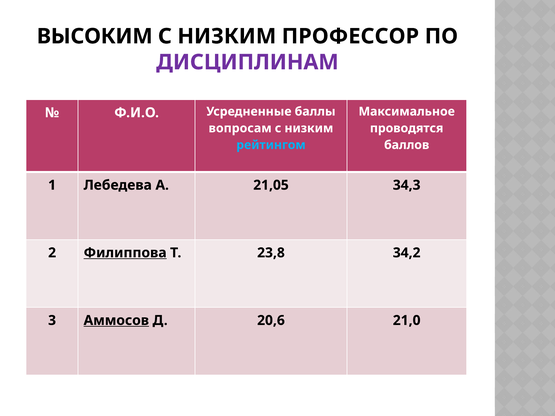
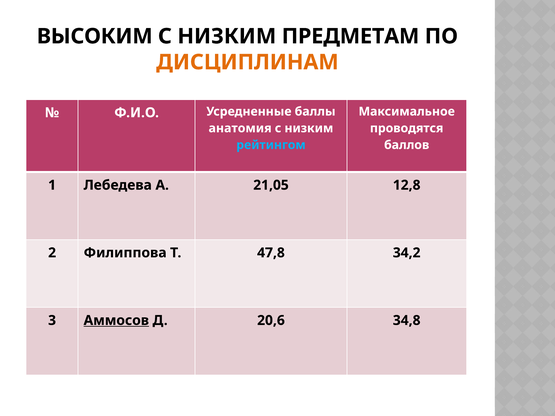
ПРОФЕССОР: ПРОФЕССОР -> ПРЕДМЕТАМ
ДИСЦИПЛИНАМ colour: purple -> orange
вопросам: вопросам -> анатомия
34,3: 34,3 -> 12,8
Филиппова underline: present -> none
23,8: 23,8 -> 47,8
21,0: 21,0 -> 34,8
